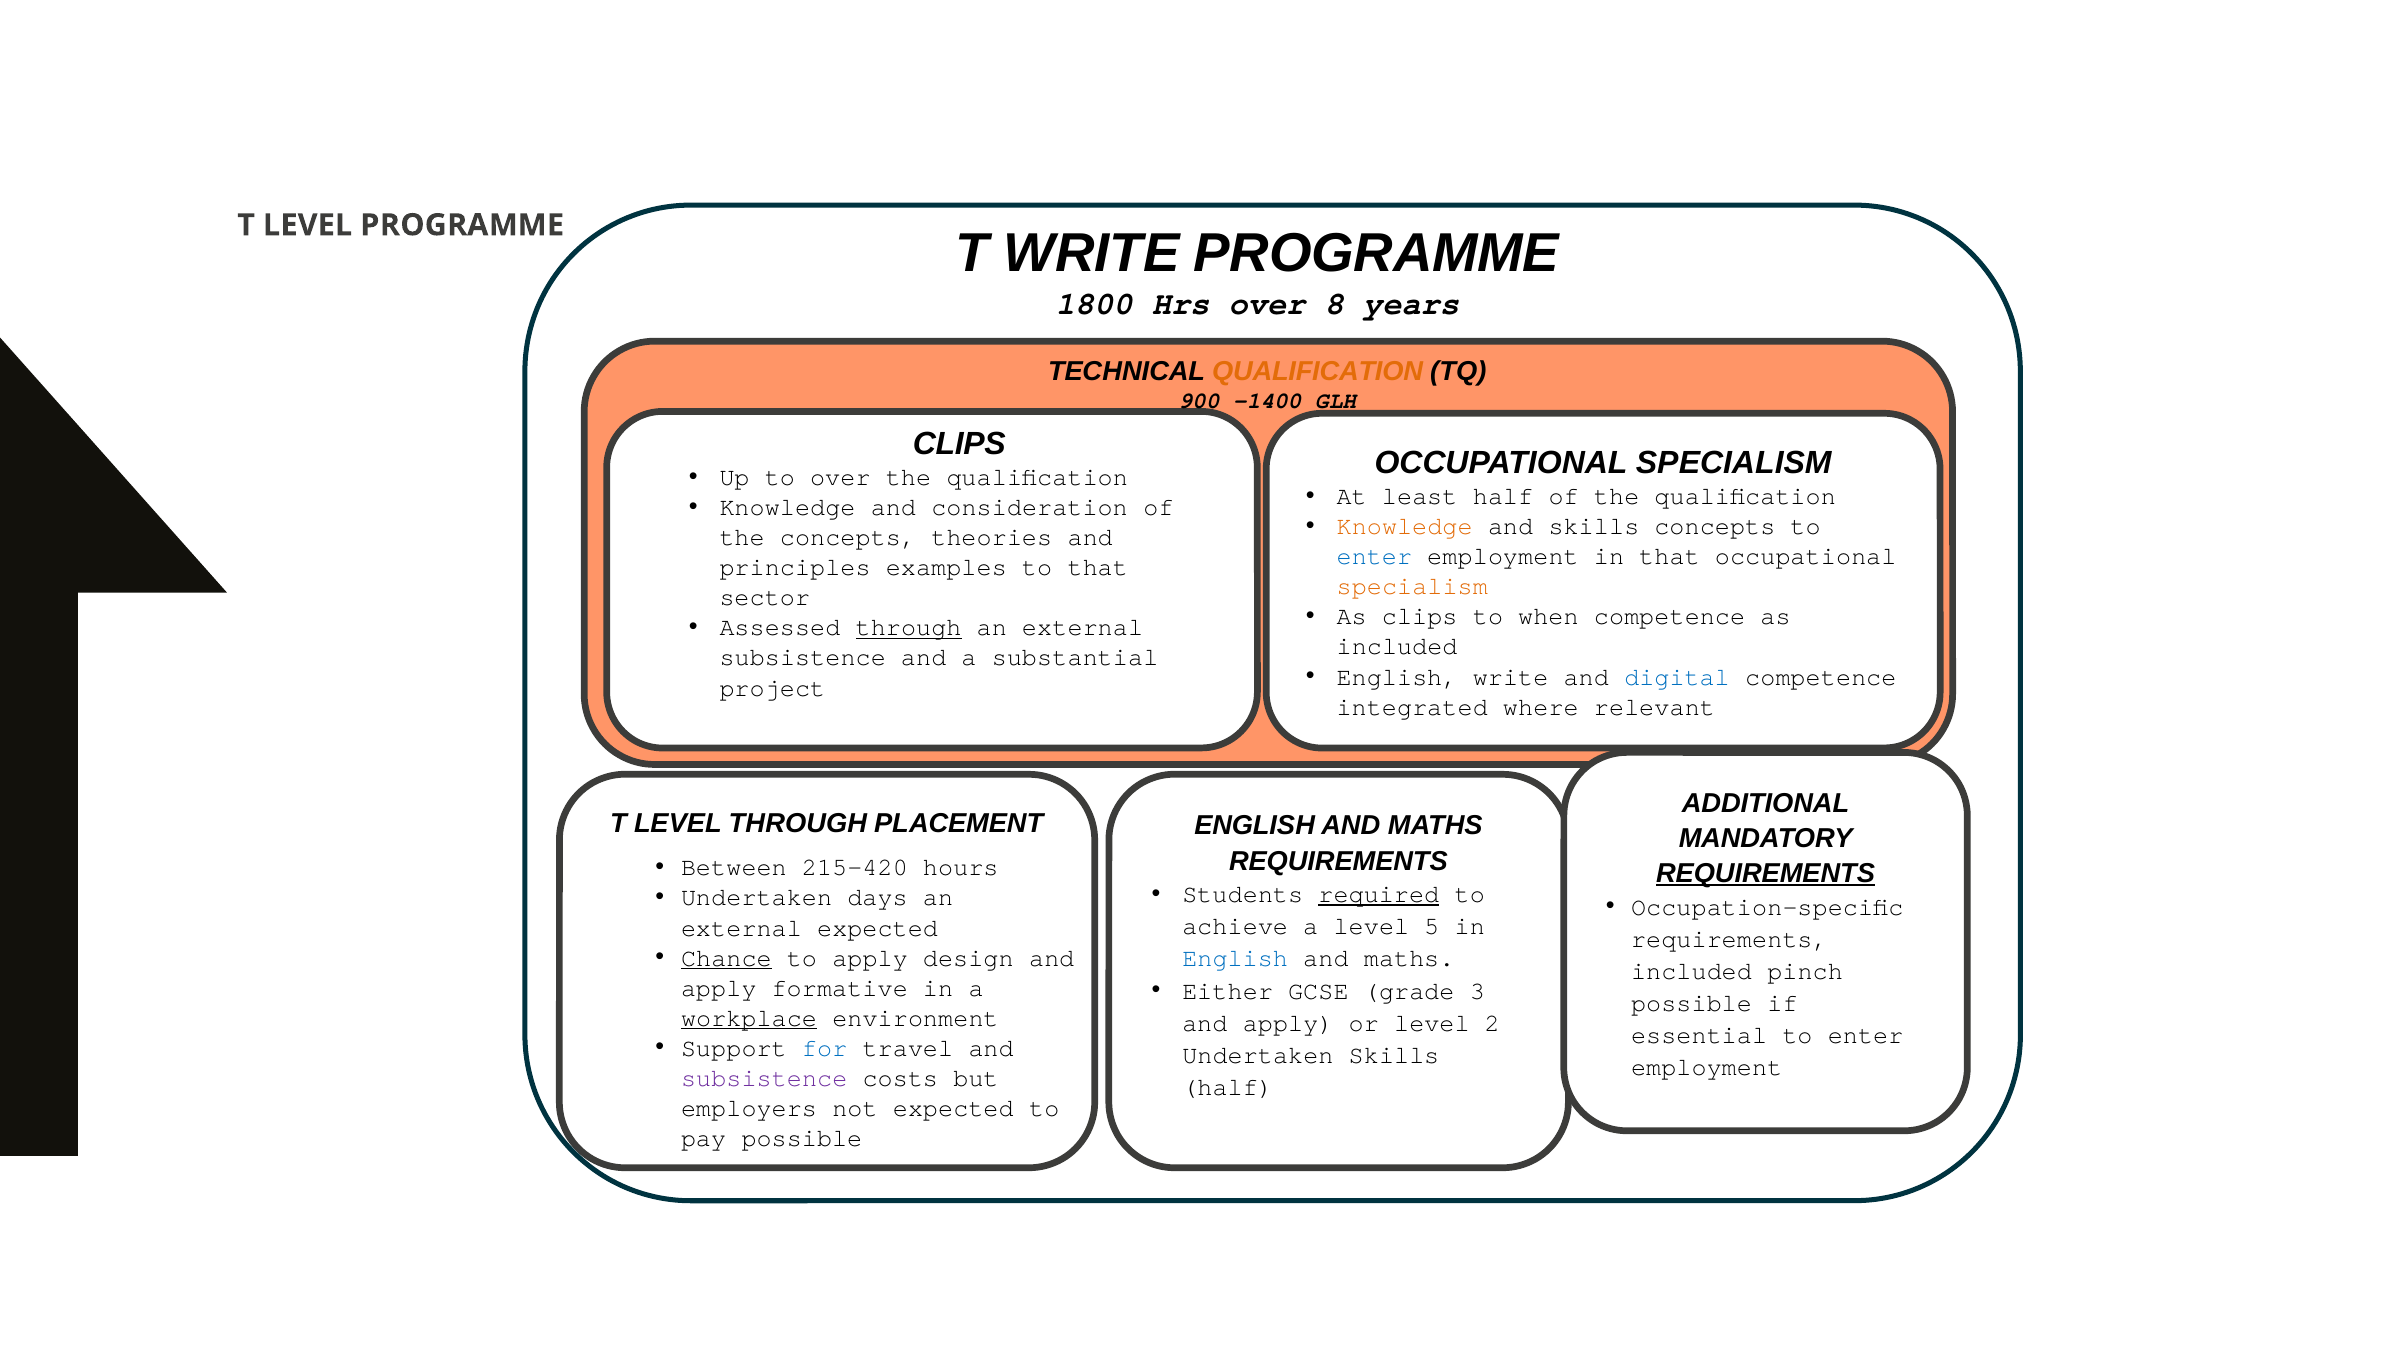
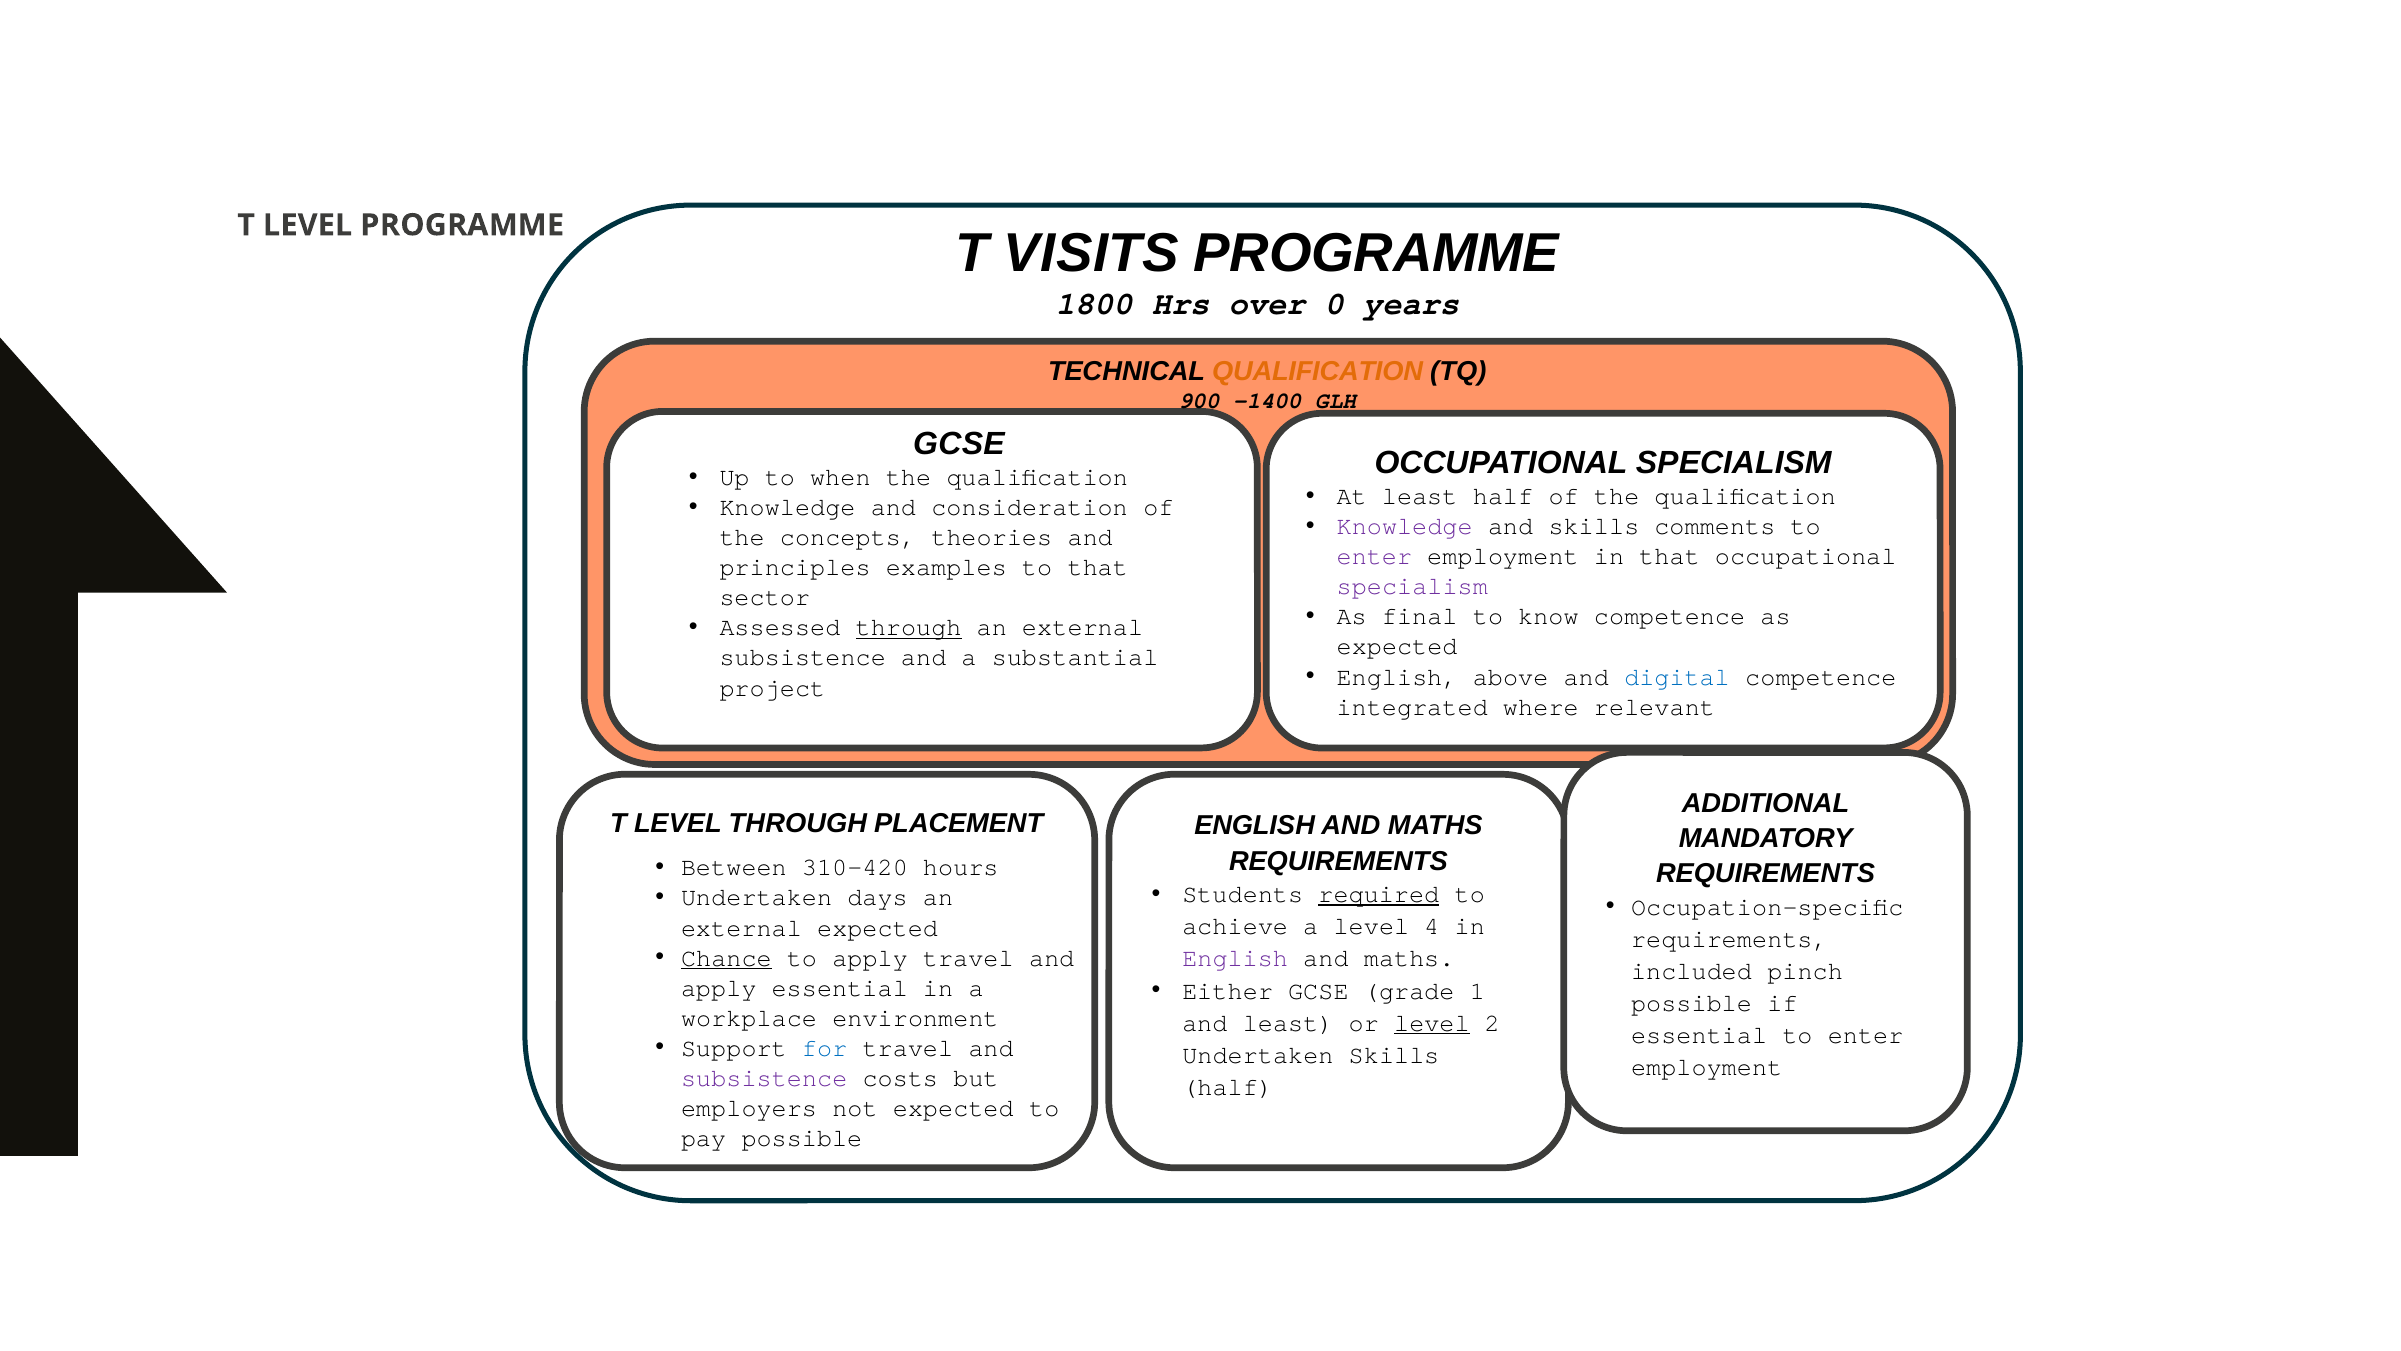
T WRITE: WRITE -> VISITS
8: 8 -> 0
CLIPS at (959, 443): CLIPS -> GCSE
to over: over -> when
Knowledge at (1405, 526) colour: orange -> purple
skills concepts: concepts -> comments
enter at (1374, 556) colour: blue -> purple
specialism at (1412, 586) colour: orange -> purple
As clips: clips -> final
when: when -> know
included at (1397, 647): included -> expected
English write: write -> above
215-420: 215-420 -> 310-420
REQUIREMENTS at (1765, 873) underline: present -> none
5: 5 -> 4
apply design: design -> travel
English at (1235, 958) colour: blue -> purple
apply formative: formative -> essential
3: 3 -> 1
workplace underline: present -> none
apply at (1288, 1023): apply -> least
level at (1432, 1023) underline: none -> present
